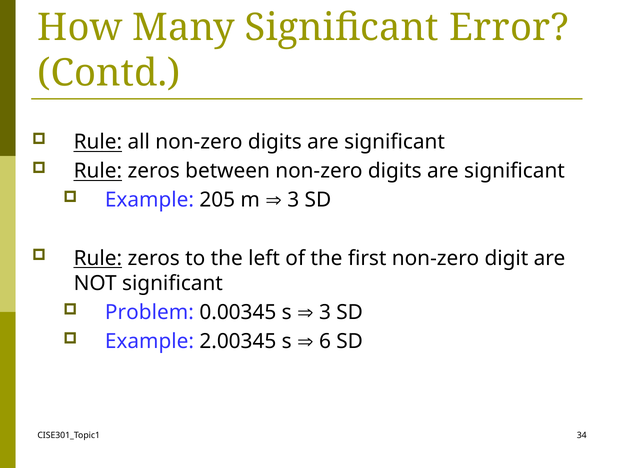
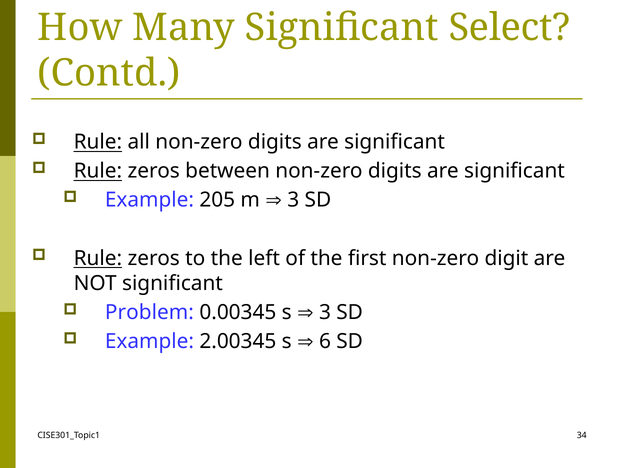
Error: Error -> Select
